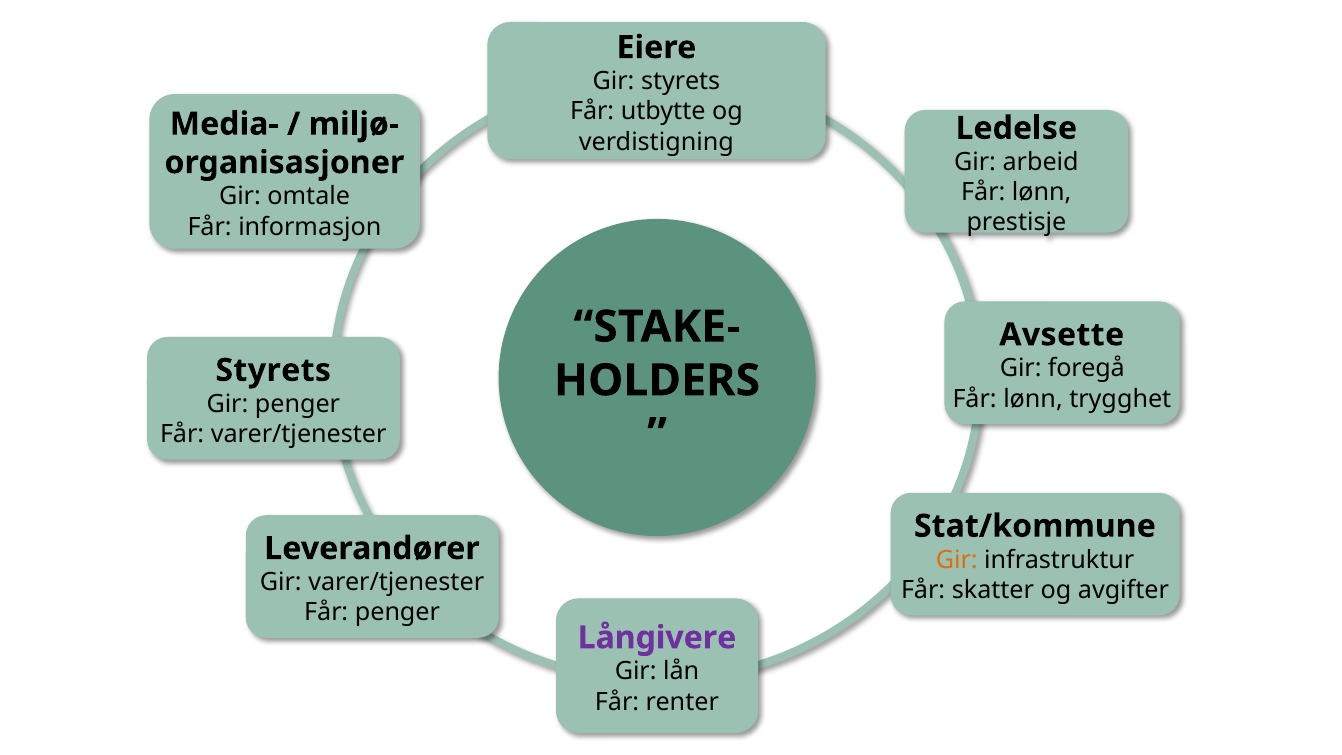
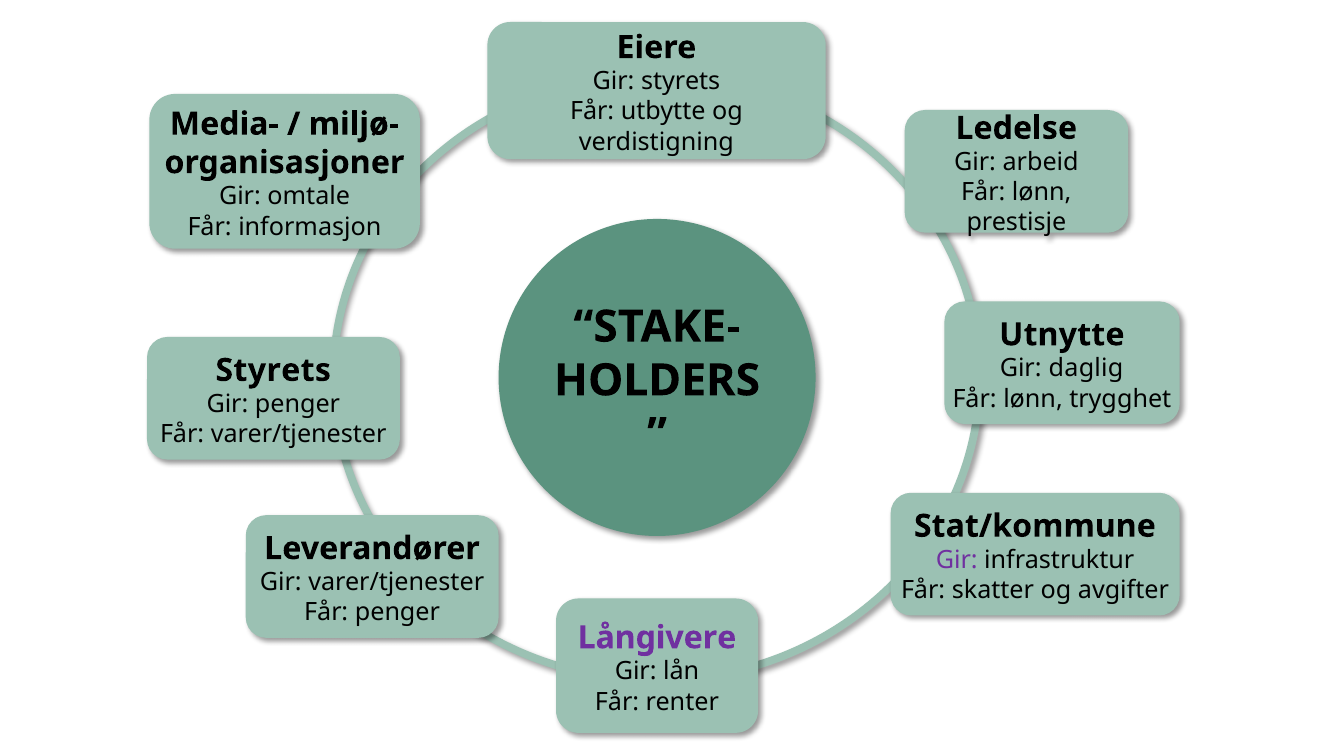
Avsette: Avsette -> Utnytte
foregå: foregå -> daglig
Gir at (957, 560) colour: orange -> purple
